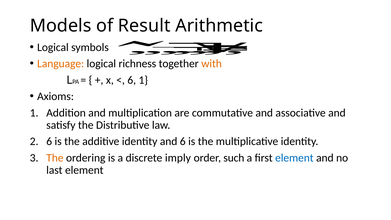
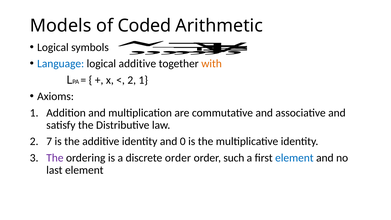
Result: Result -> Coded
Language colour: orange -> blue
logical richness: richness -> additive
6 at (132, 80): 6 -> 2
6 at (49, 141): 6 -> 7
and 6: 6 -> 0
The at (55, 158) colour: orange -> purple
discrete imply: imply -> order
